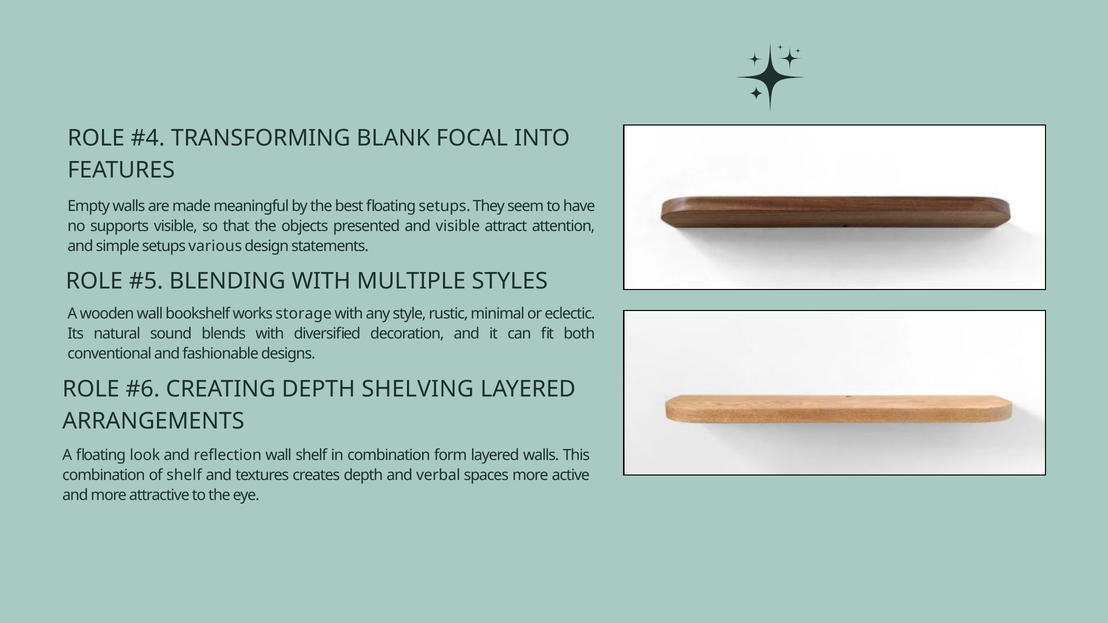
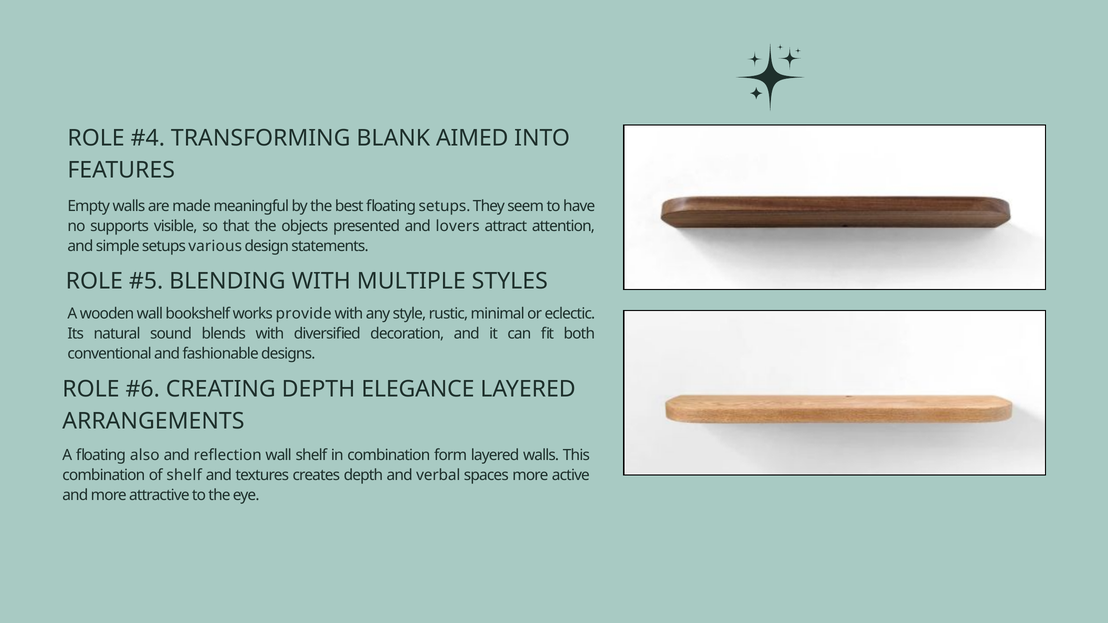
FOCAL: FOCAL -> AIMED
and visible: visible -> lovers
storage: storage -> provide
SHELVING: SHELVING -> ELEGANCE
look: look -> also
